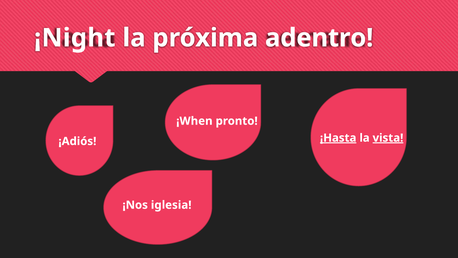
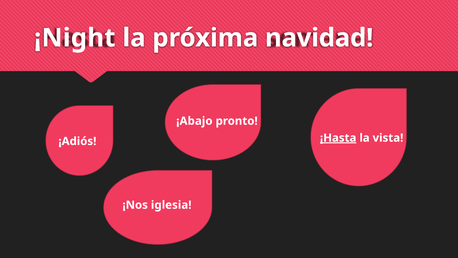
adentro: adentro -> navidad
¡When: ¡When -> ¡Abajo
vista underline: present -> none
